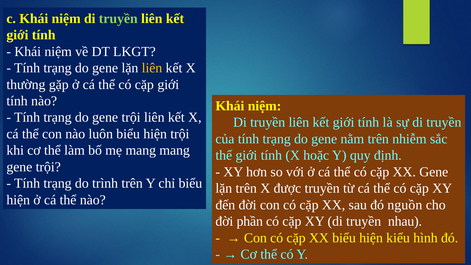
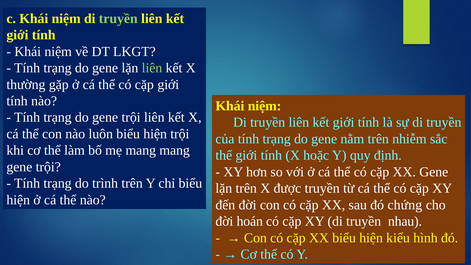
liên at (152, 68) colour: yellow -> light green
nguồn: nguồn -> chứng
phần: phần -> hoán
